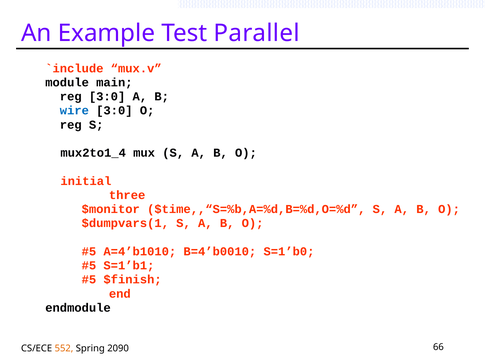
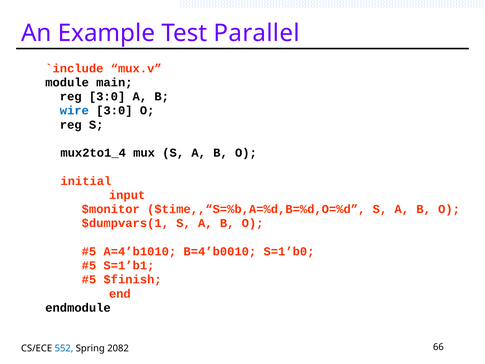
three: three -> input
552 colour: orange -> blue
2090: 2090 -> 2082
